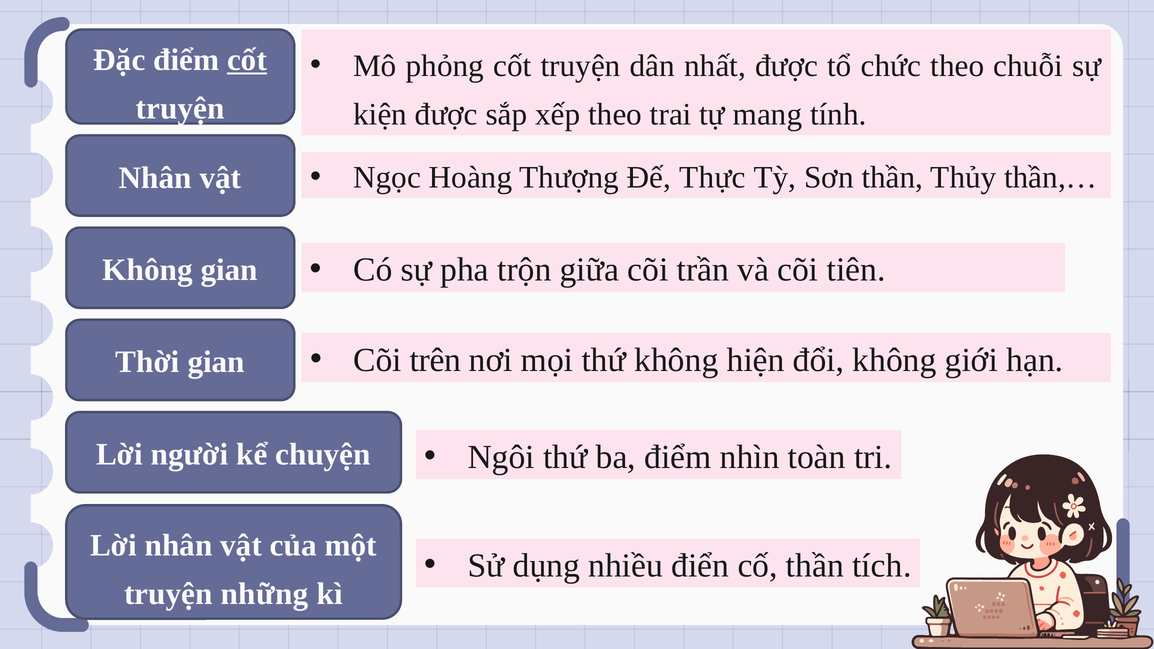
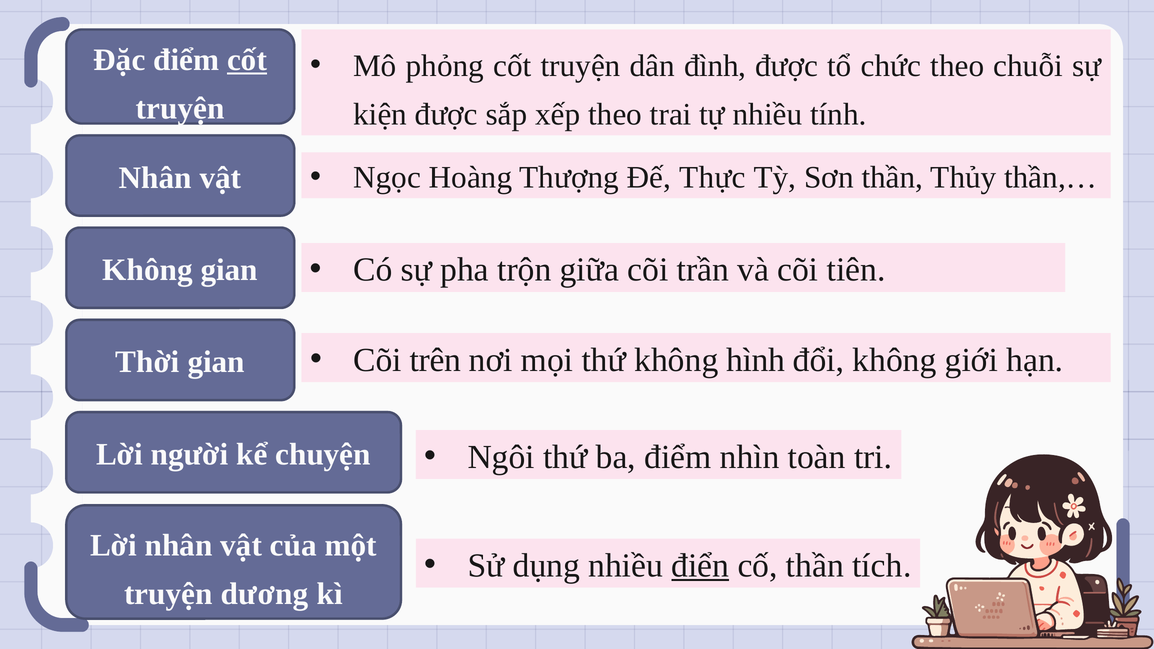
nhất: nhất -> đình
tự mang: mang -> nhiều
hiện: hiện -> hình
điển underline: none -> present
những: những -> dương
